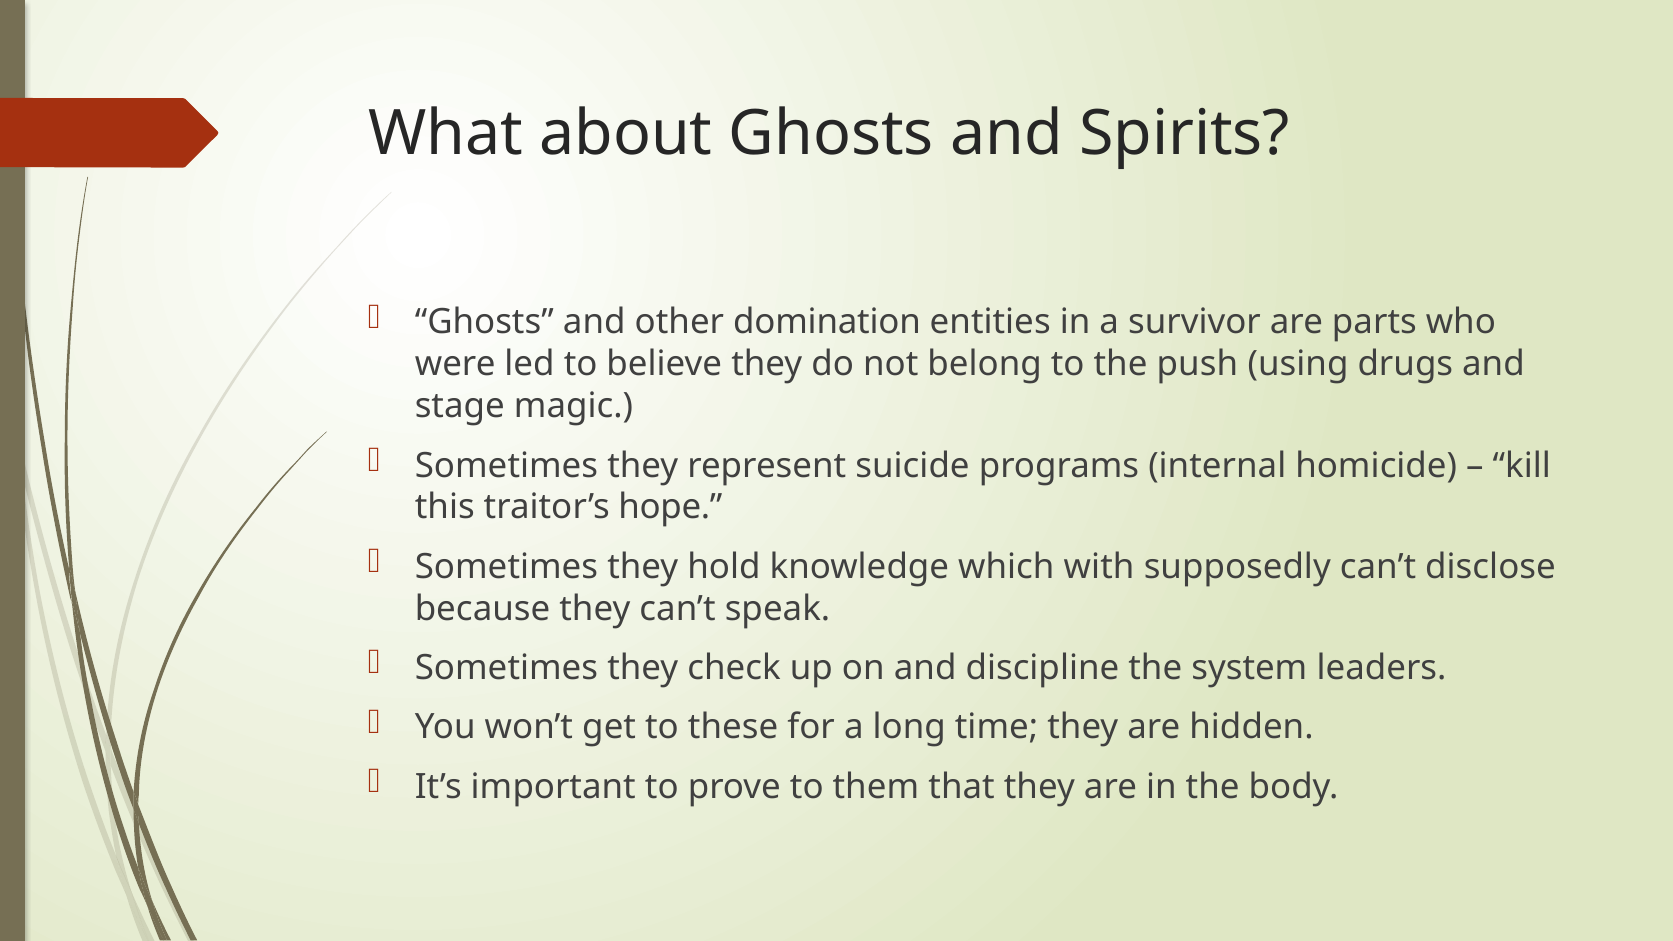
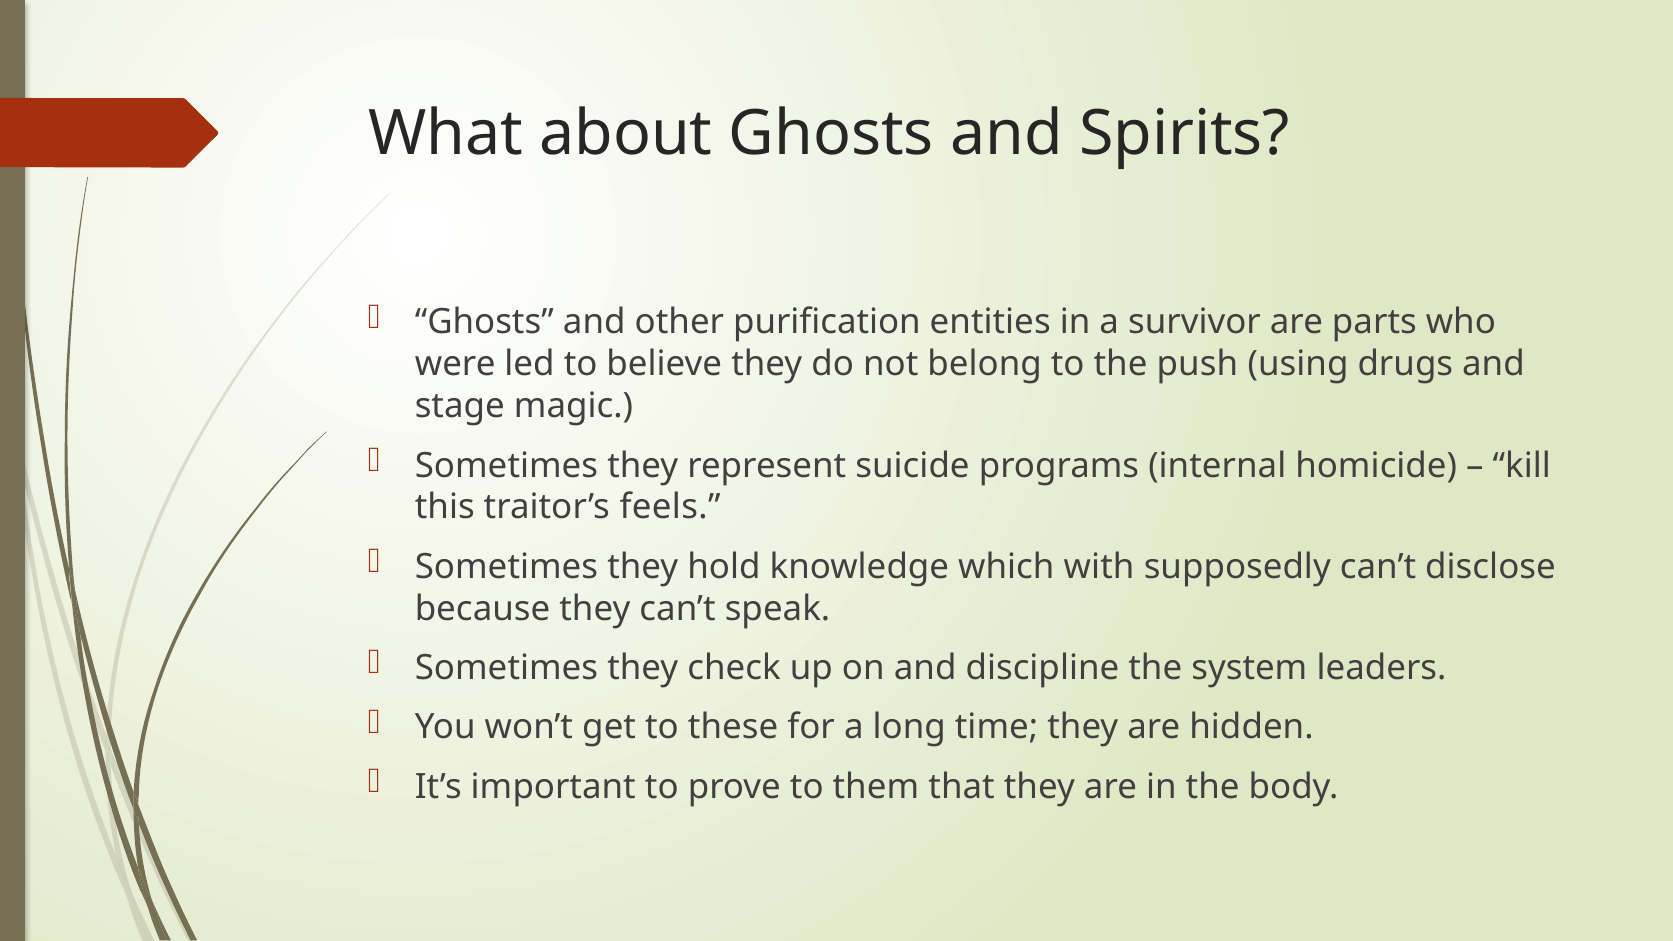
domination: domination -> purification
hope: hope -> feels
